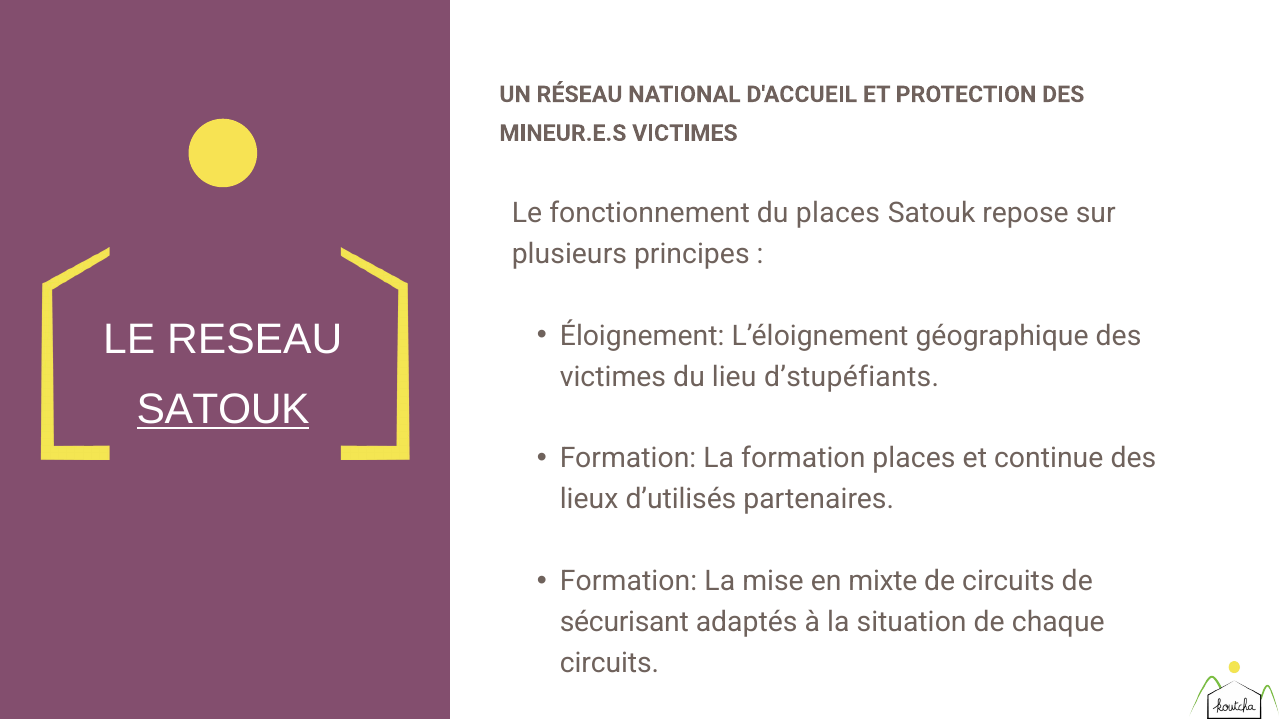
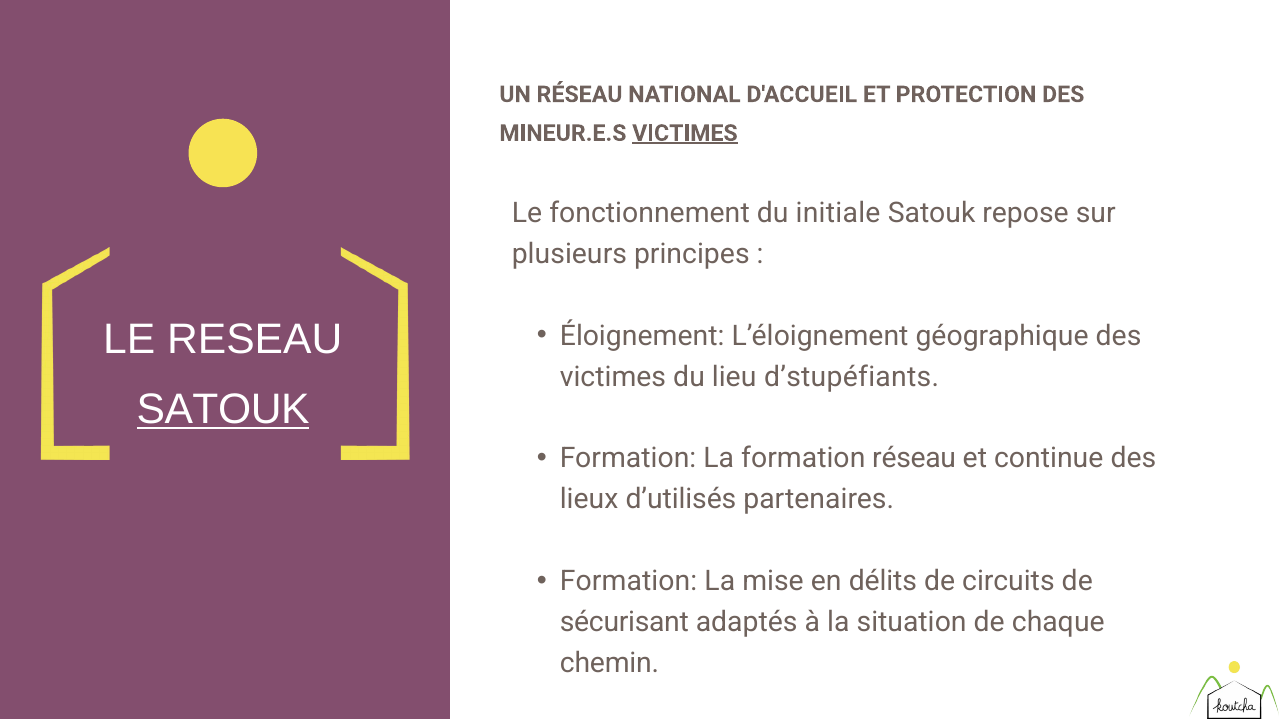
VICTIMES at (685, 133) underline: none -> present
du places: places -> initiale
formation places: places -> réseau
mixte: mixte -> délits
circuits at (609, 664): circuits -> chemin
